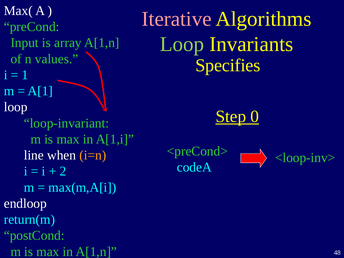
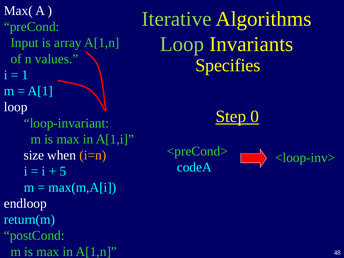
Iterative colour: pink -> light green
line: line -> size
2: 2 -> 5
